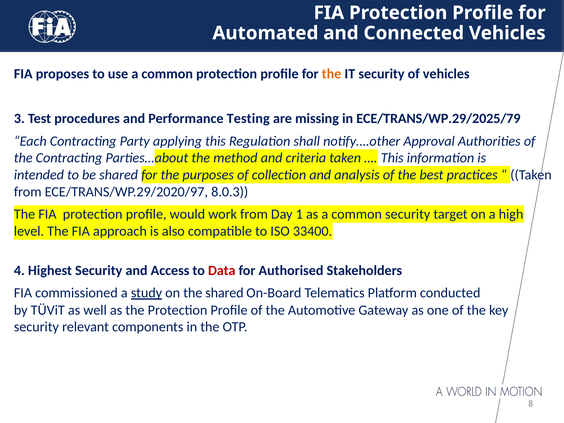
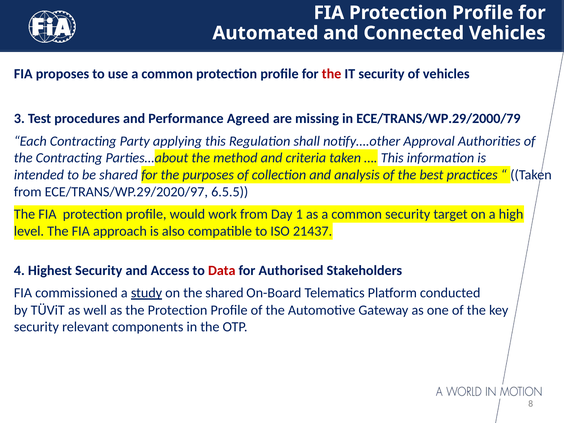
the at (332, 74) colour: orange -> red
Testing: Testing -> Agreed
ECE/TRANS/WP.29/2025/79: ECE/TRANS/WP.29/2025/79 -> ECE/TRANS/WP.29/2000/79
8.0.3: 8.0.3 -> 6.5.5
33400: 33400 -> 21437
